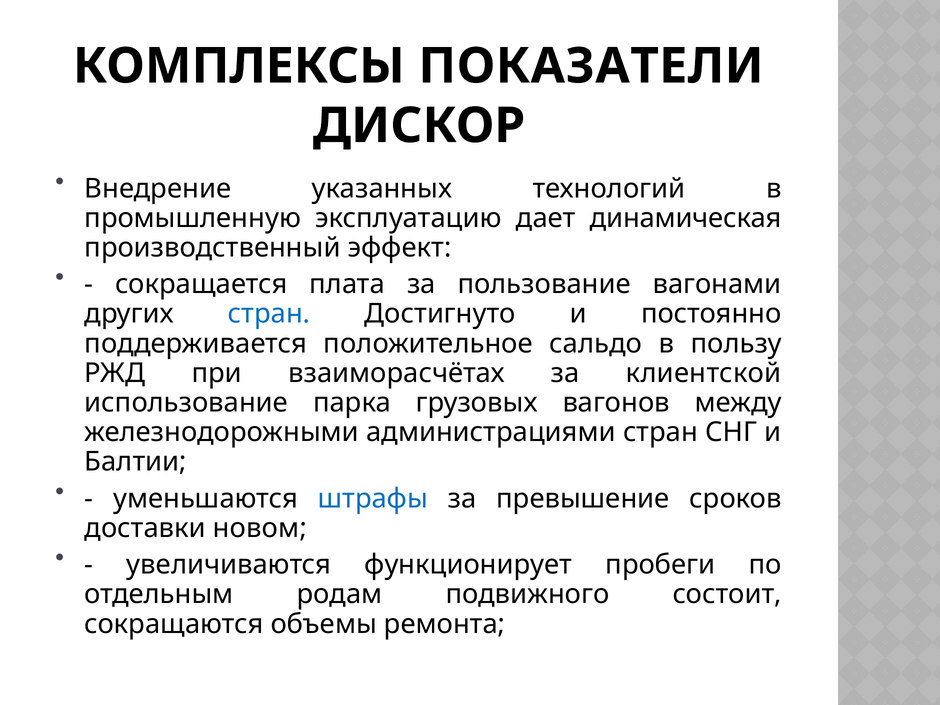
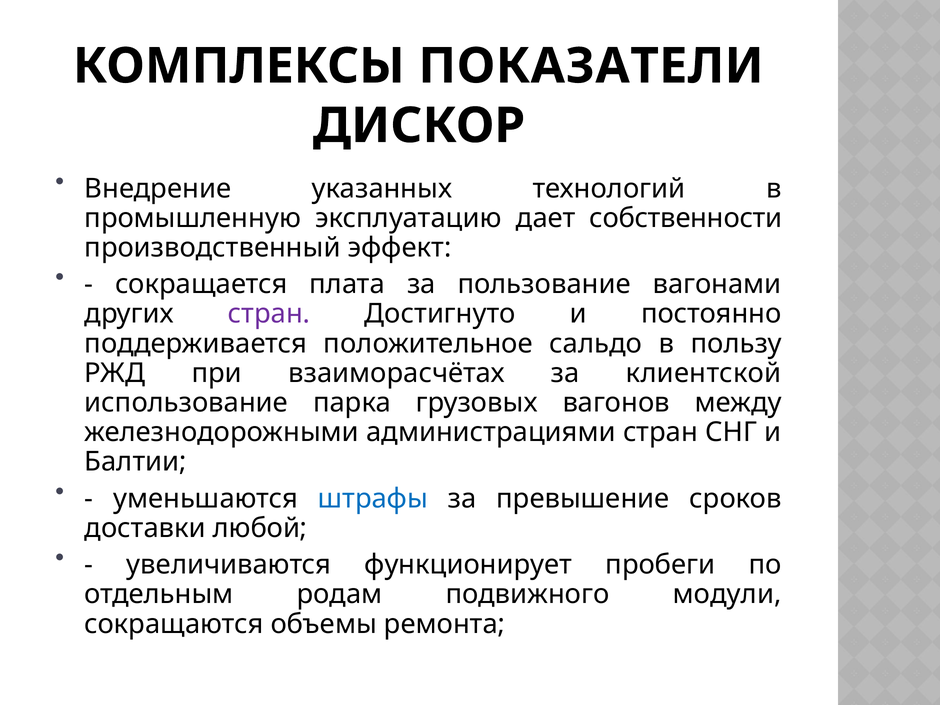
динамическая: динамическая -> собственности
стран at (269, 314) colour: blue -> purple
новом: новом -> любой
состоит: состоит -> модули
